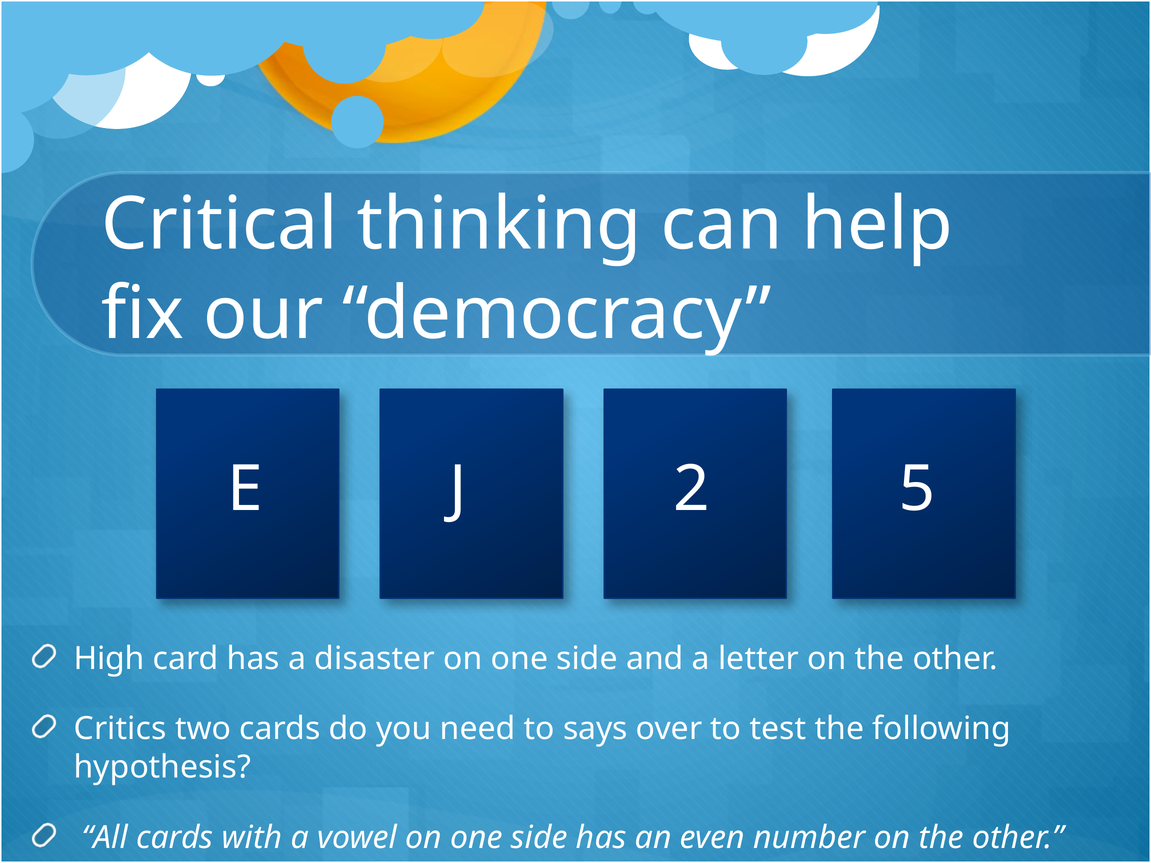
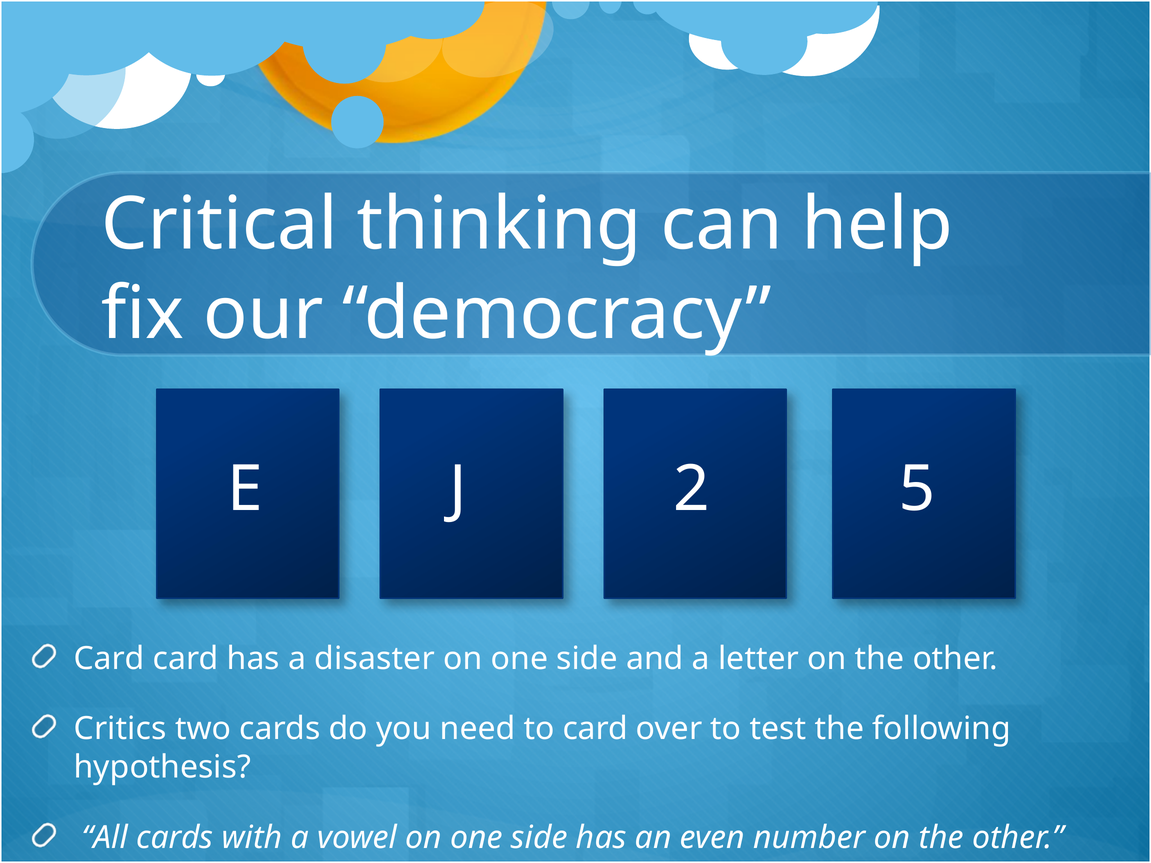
High at (109, 659): High -> Card
to says: says -> card
